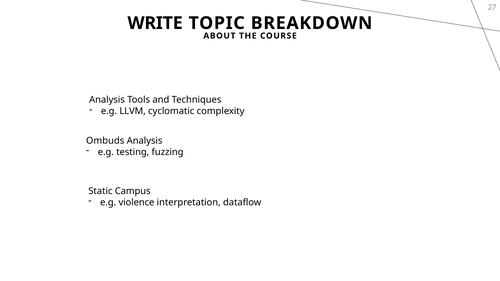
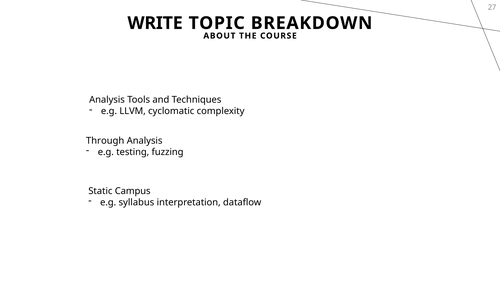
Ombuds: Ombuds -> Through
violence: violence -> syllabus
